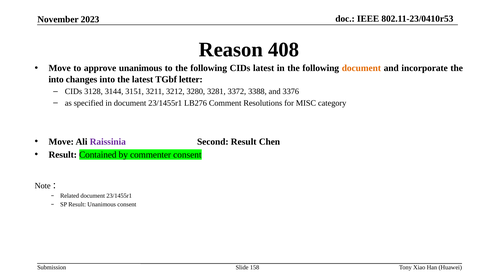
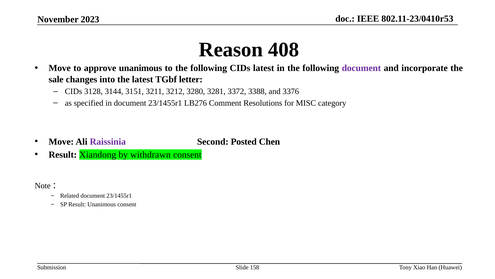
document at (361, 68) colour: orange -> purple
into at (56, 79): into -> sale
Second Result: Result -> Posted
Contained: Contained -> Xiandong
commenter: commenter -> withdrawn
